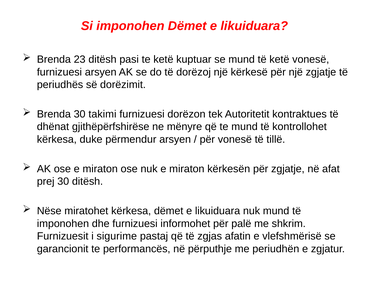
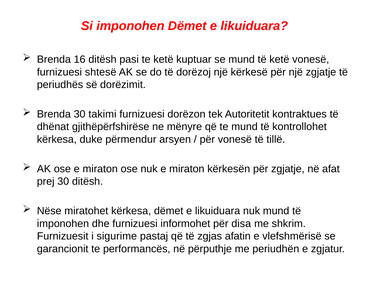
23: 23 -> 16
furnizuesi arsyen: arsyen -> shtesë
palë: palë -> disa
